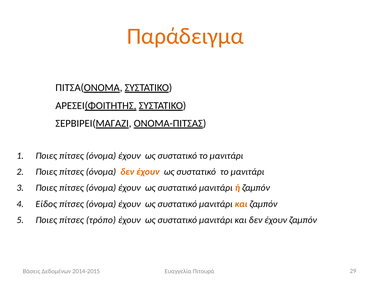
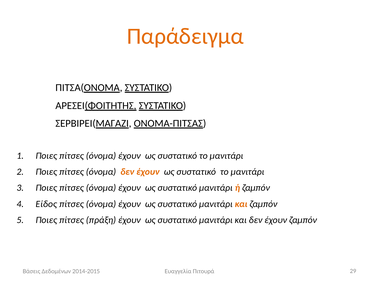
τρόπο: τρόπο -> πράξη
